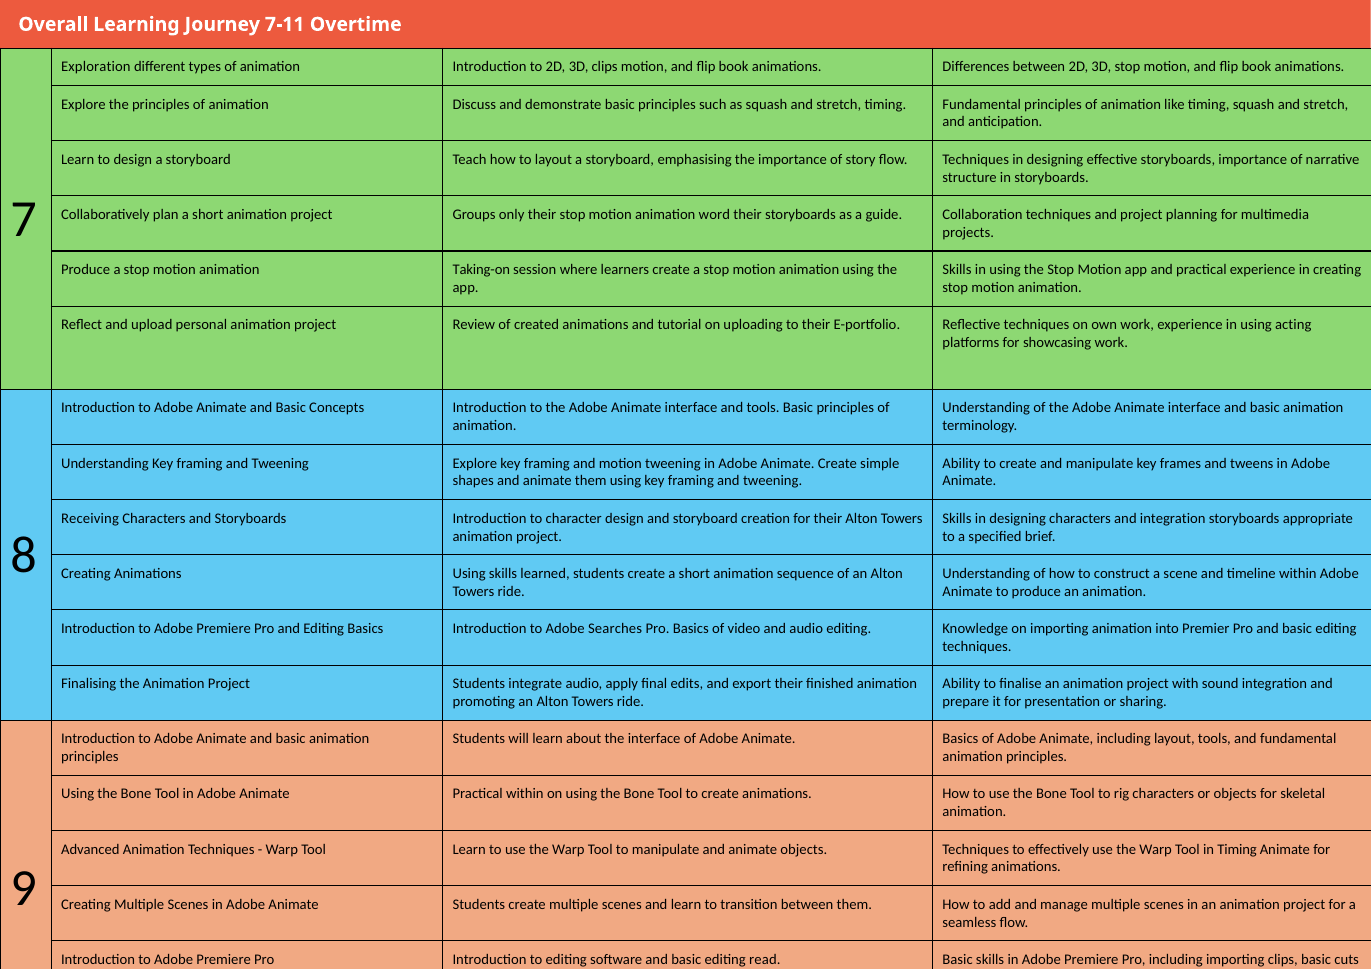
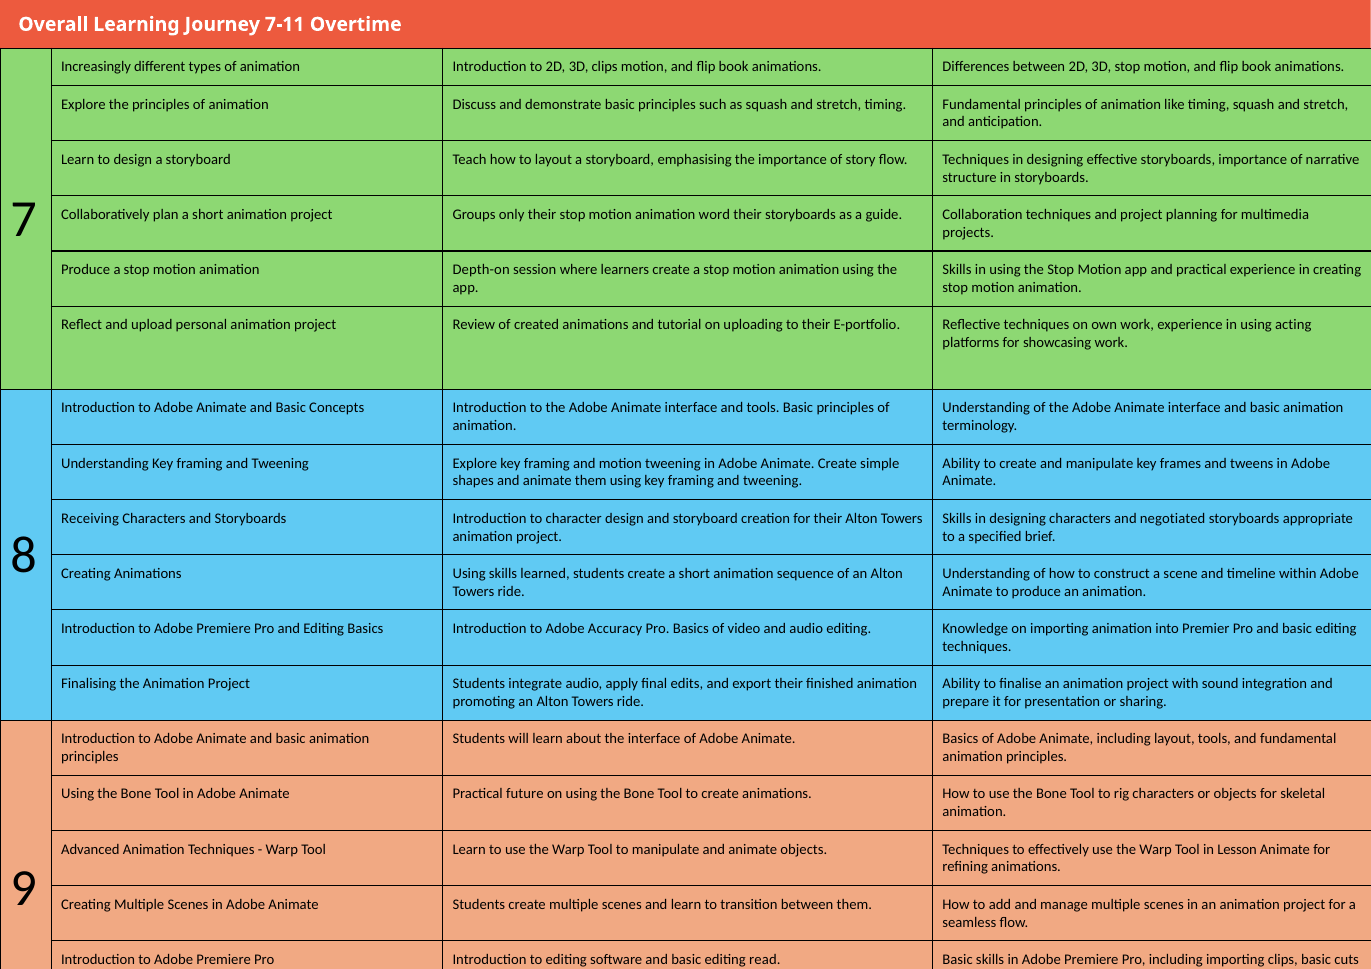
Exploration: Exploration -> Increasingly
Taking-on: Taking-on -> Depth-on
and integration: integration -> negotiated
Searches: Searches -> Accuracy
Practical within: within -> future
in Timing: Timing -> Lesson
